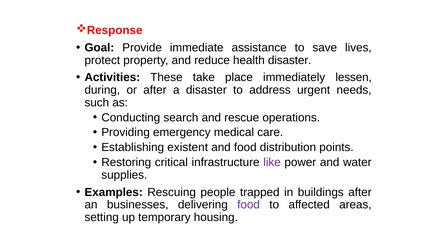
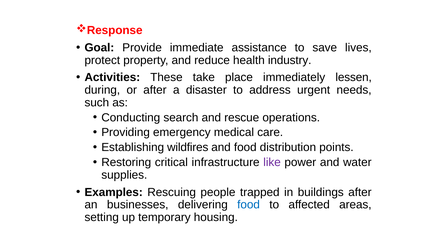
health disaster: disaster -> industry
existent: existent -> wildfires
food at (249, 205) colour: purple -> blue
